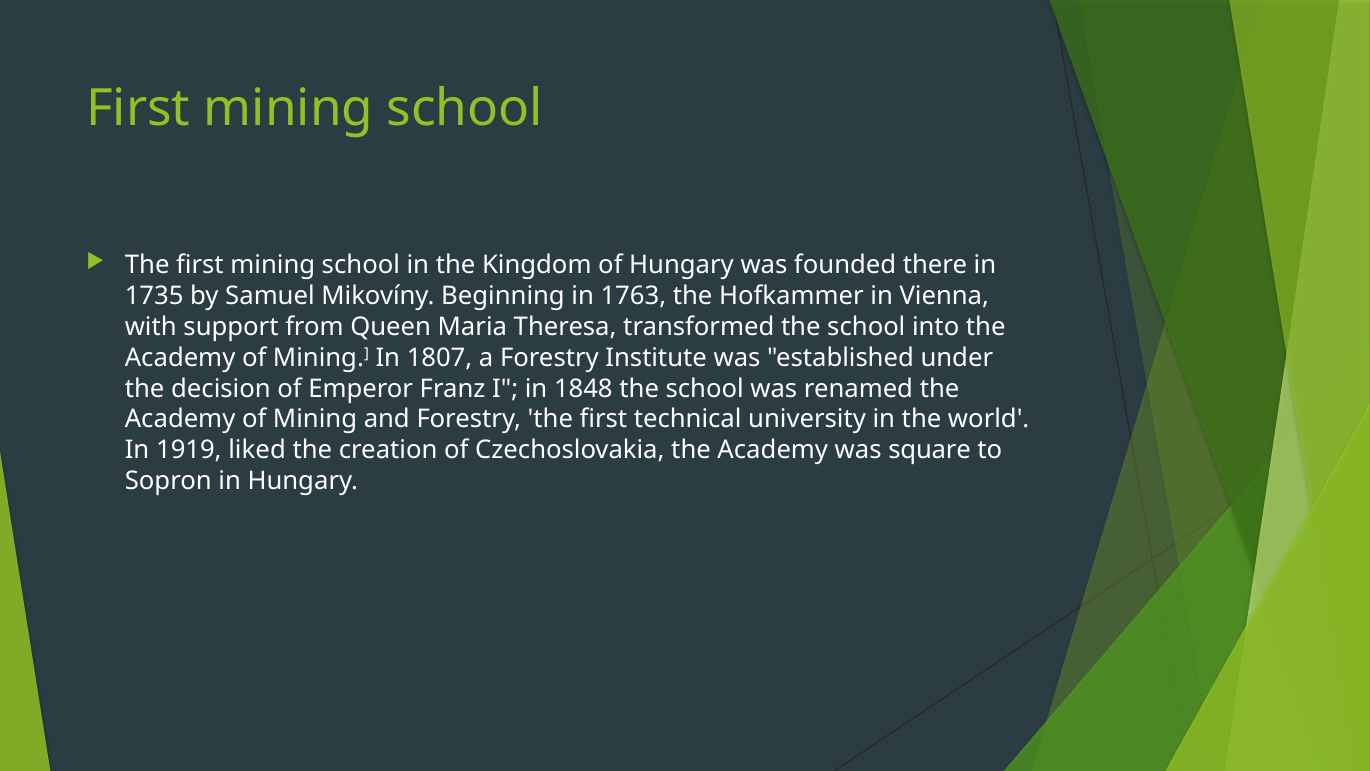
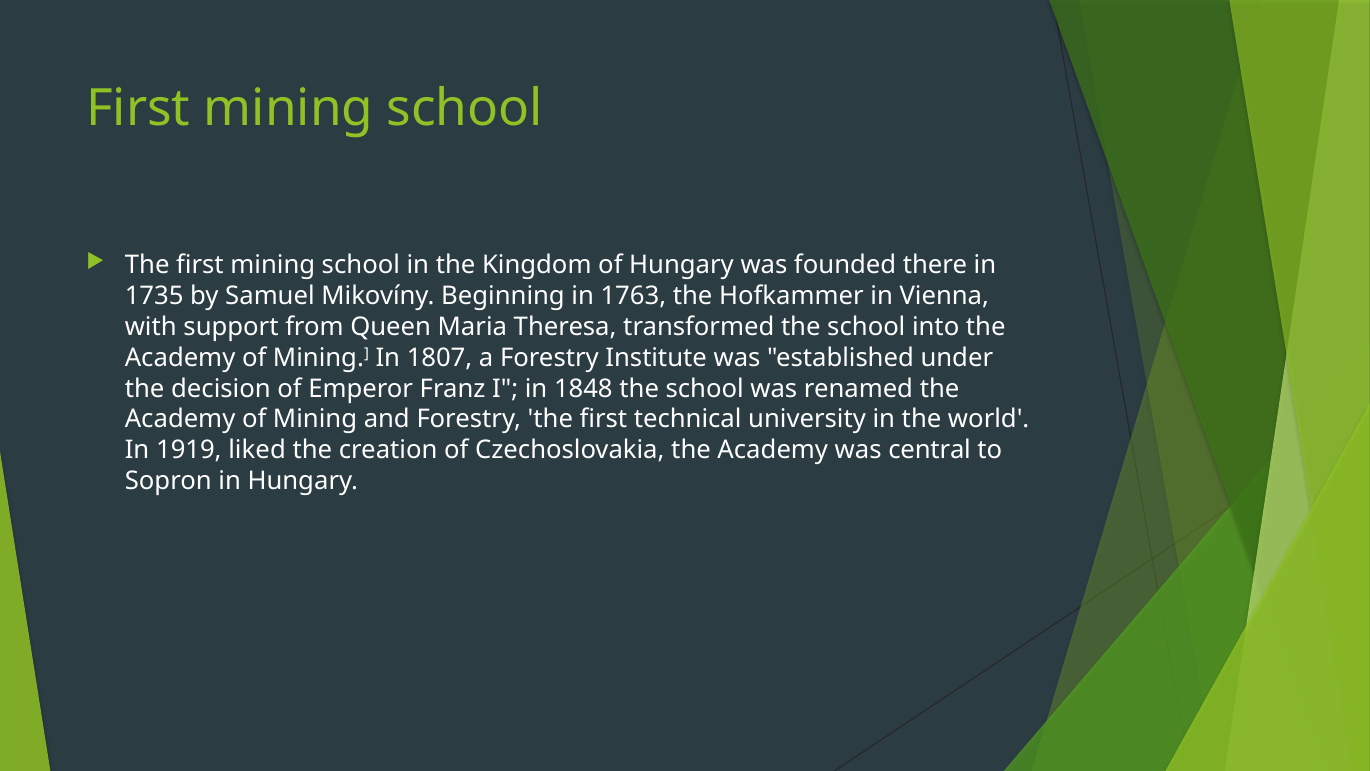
square: square -> central
